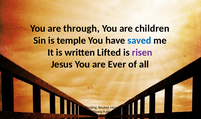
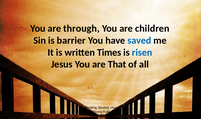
temple: temple -> barrier
Lifted: Lifted -> Times
risen colour: purple -> blue
Ever: Ever -> That
